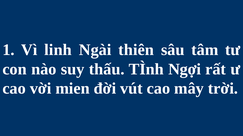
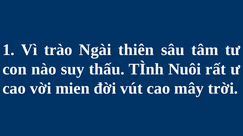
linh: linh -> trào
Ngợi: Ngợi -> Nuôi
